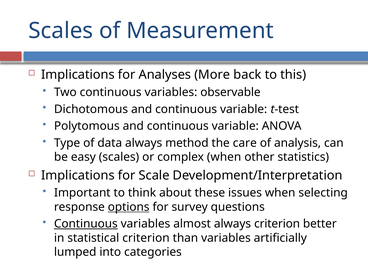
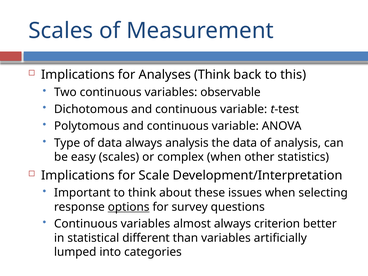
Analyses More: More -> Think
always method: method -> analysis
the care: care -> data
Continuous at (86, 224) underline: present -> none
statistical criterion: criterion -> different
